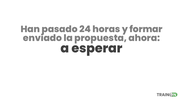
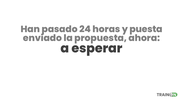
formar: formar -> puesta
